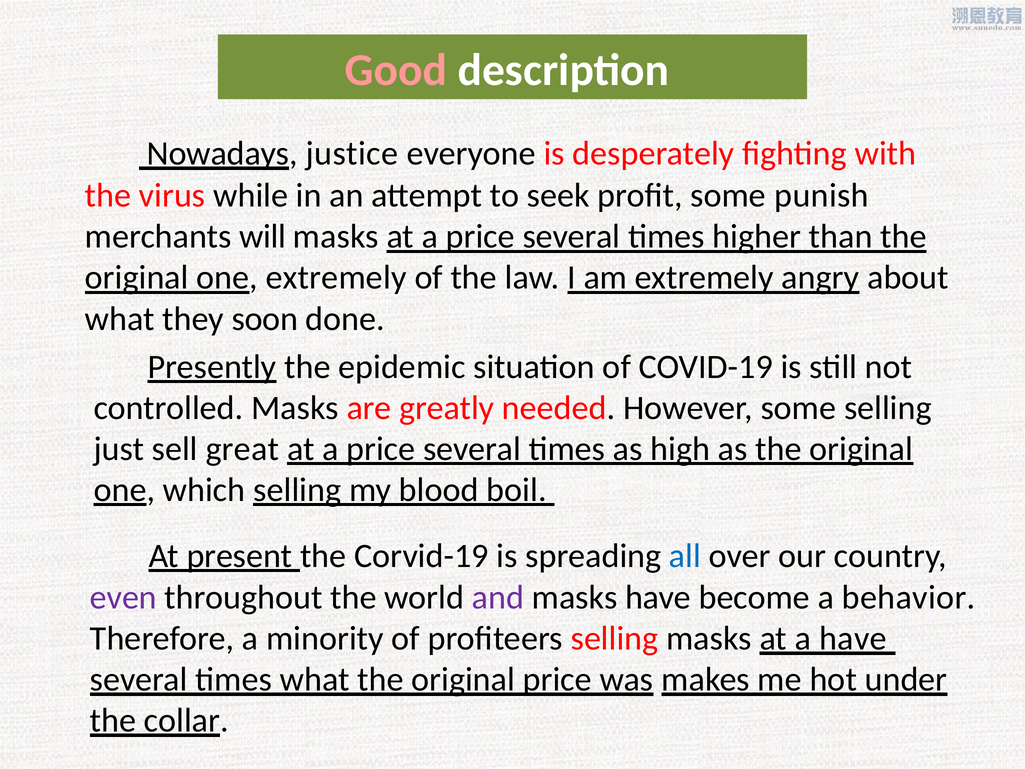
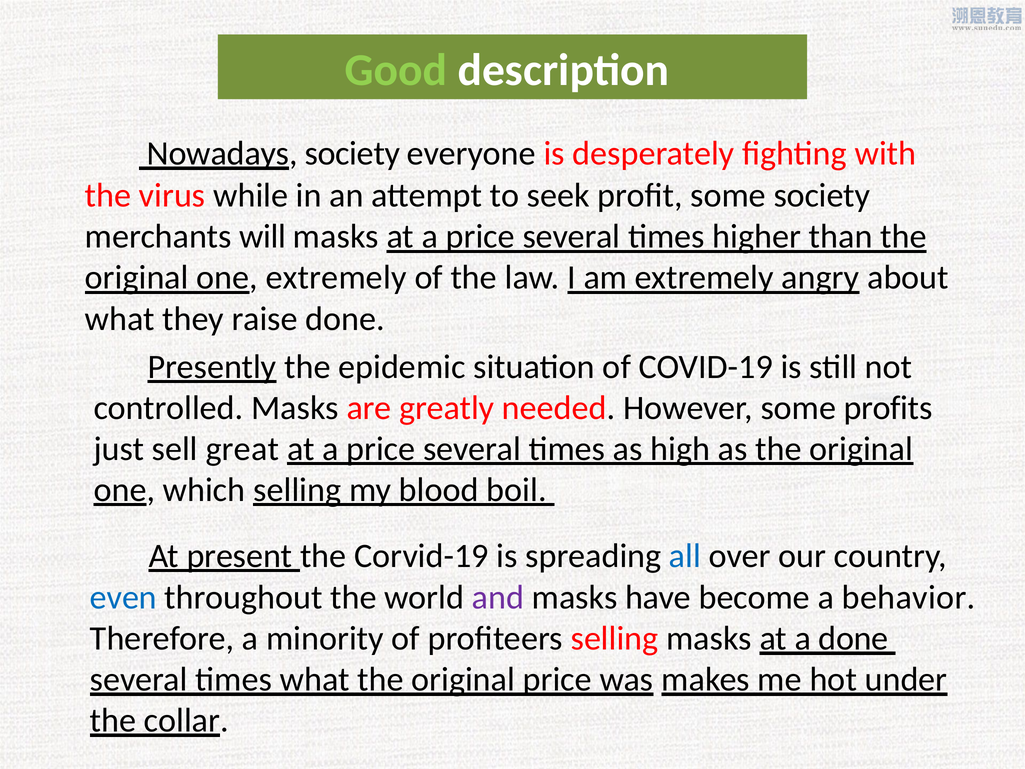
Good colour: pink -> light green
Nowadays justice: justice -> society
some punish: punish -> society
soon: soon -> raise
some selling: selling -> profits
even colour: purple -> blue
a have: have -> done
